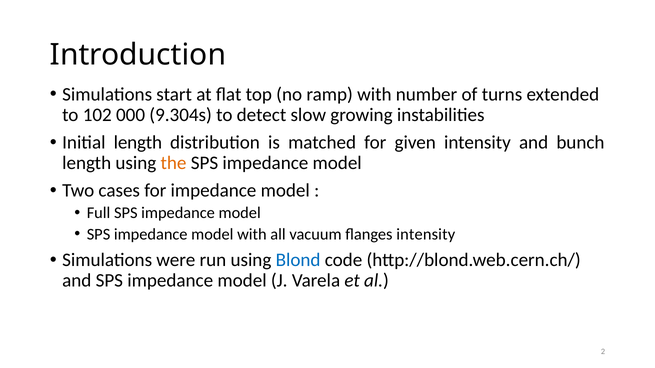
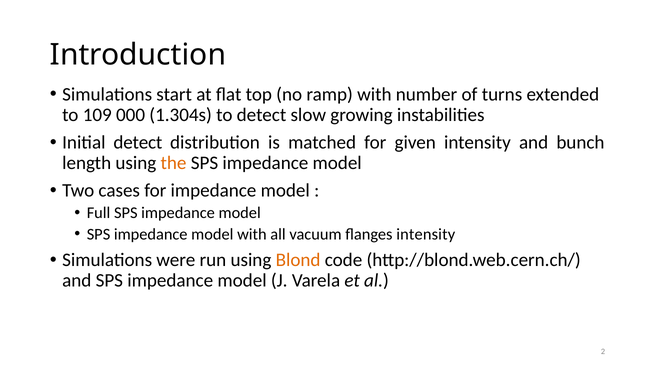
102: 102 -> 109
9.304s: 9.304s -> 1.304s
Initial length: length -> detect
Blond colour: blue -> orange
